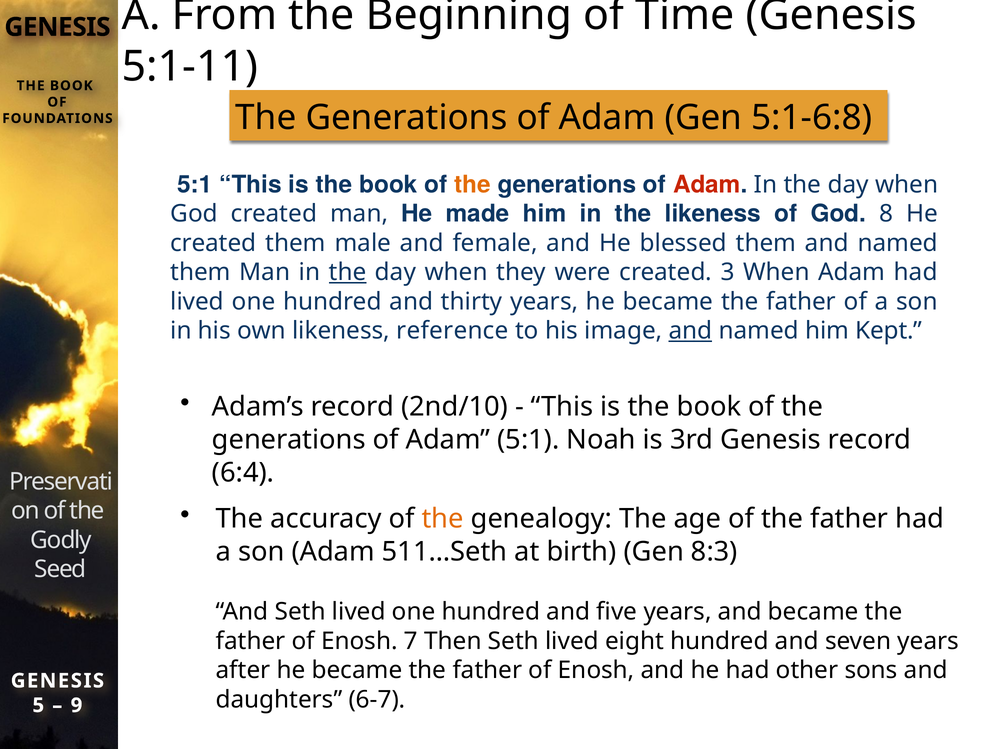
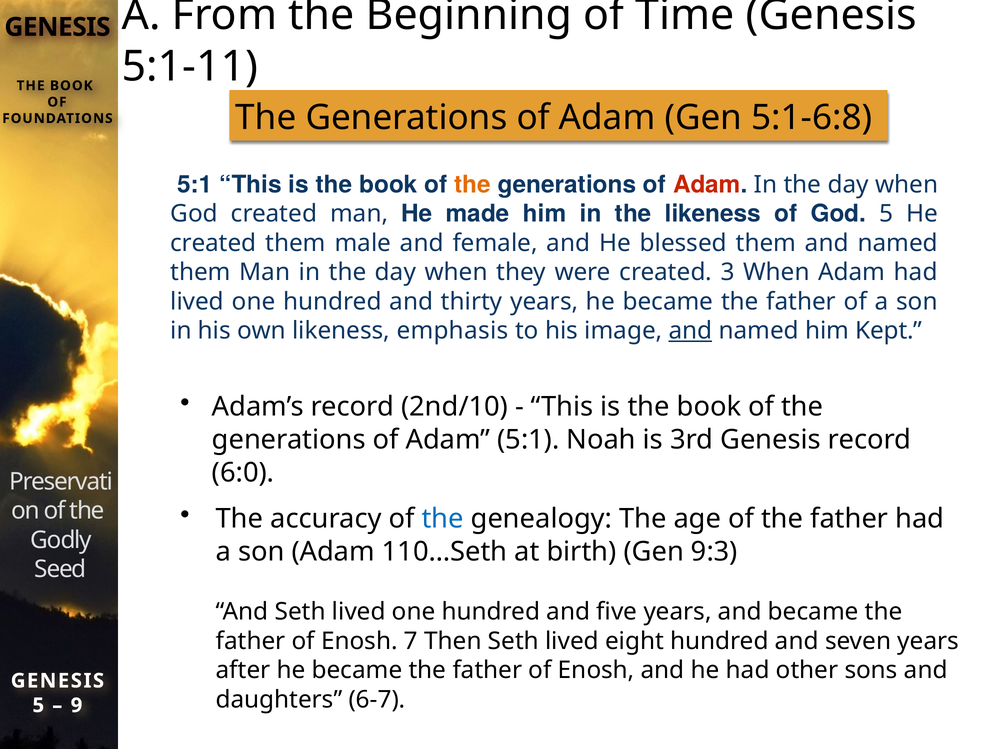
God 8: 8 -> 5
the at (348, 272) underline: present -> none
reference: reference -> emphasis
6:4: 6:4 -> 6:0
the at (443, 519) colour: orange -> blue
511…Seth: 511…Seth -> 110…Seth
8:3: 8:3 -> 9:3
